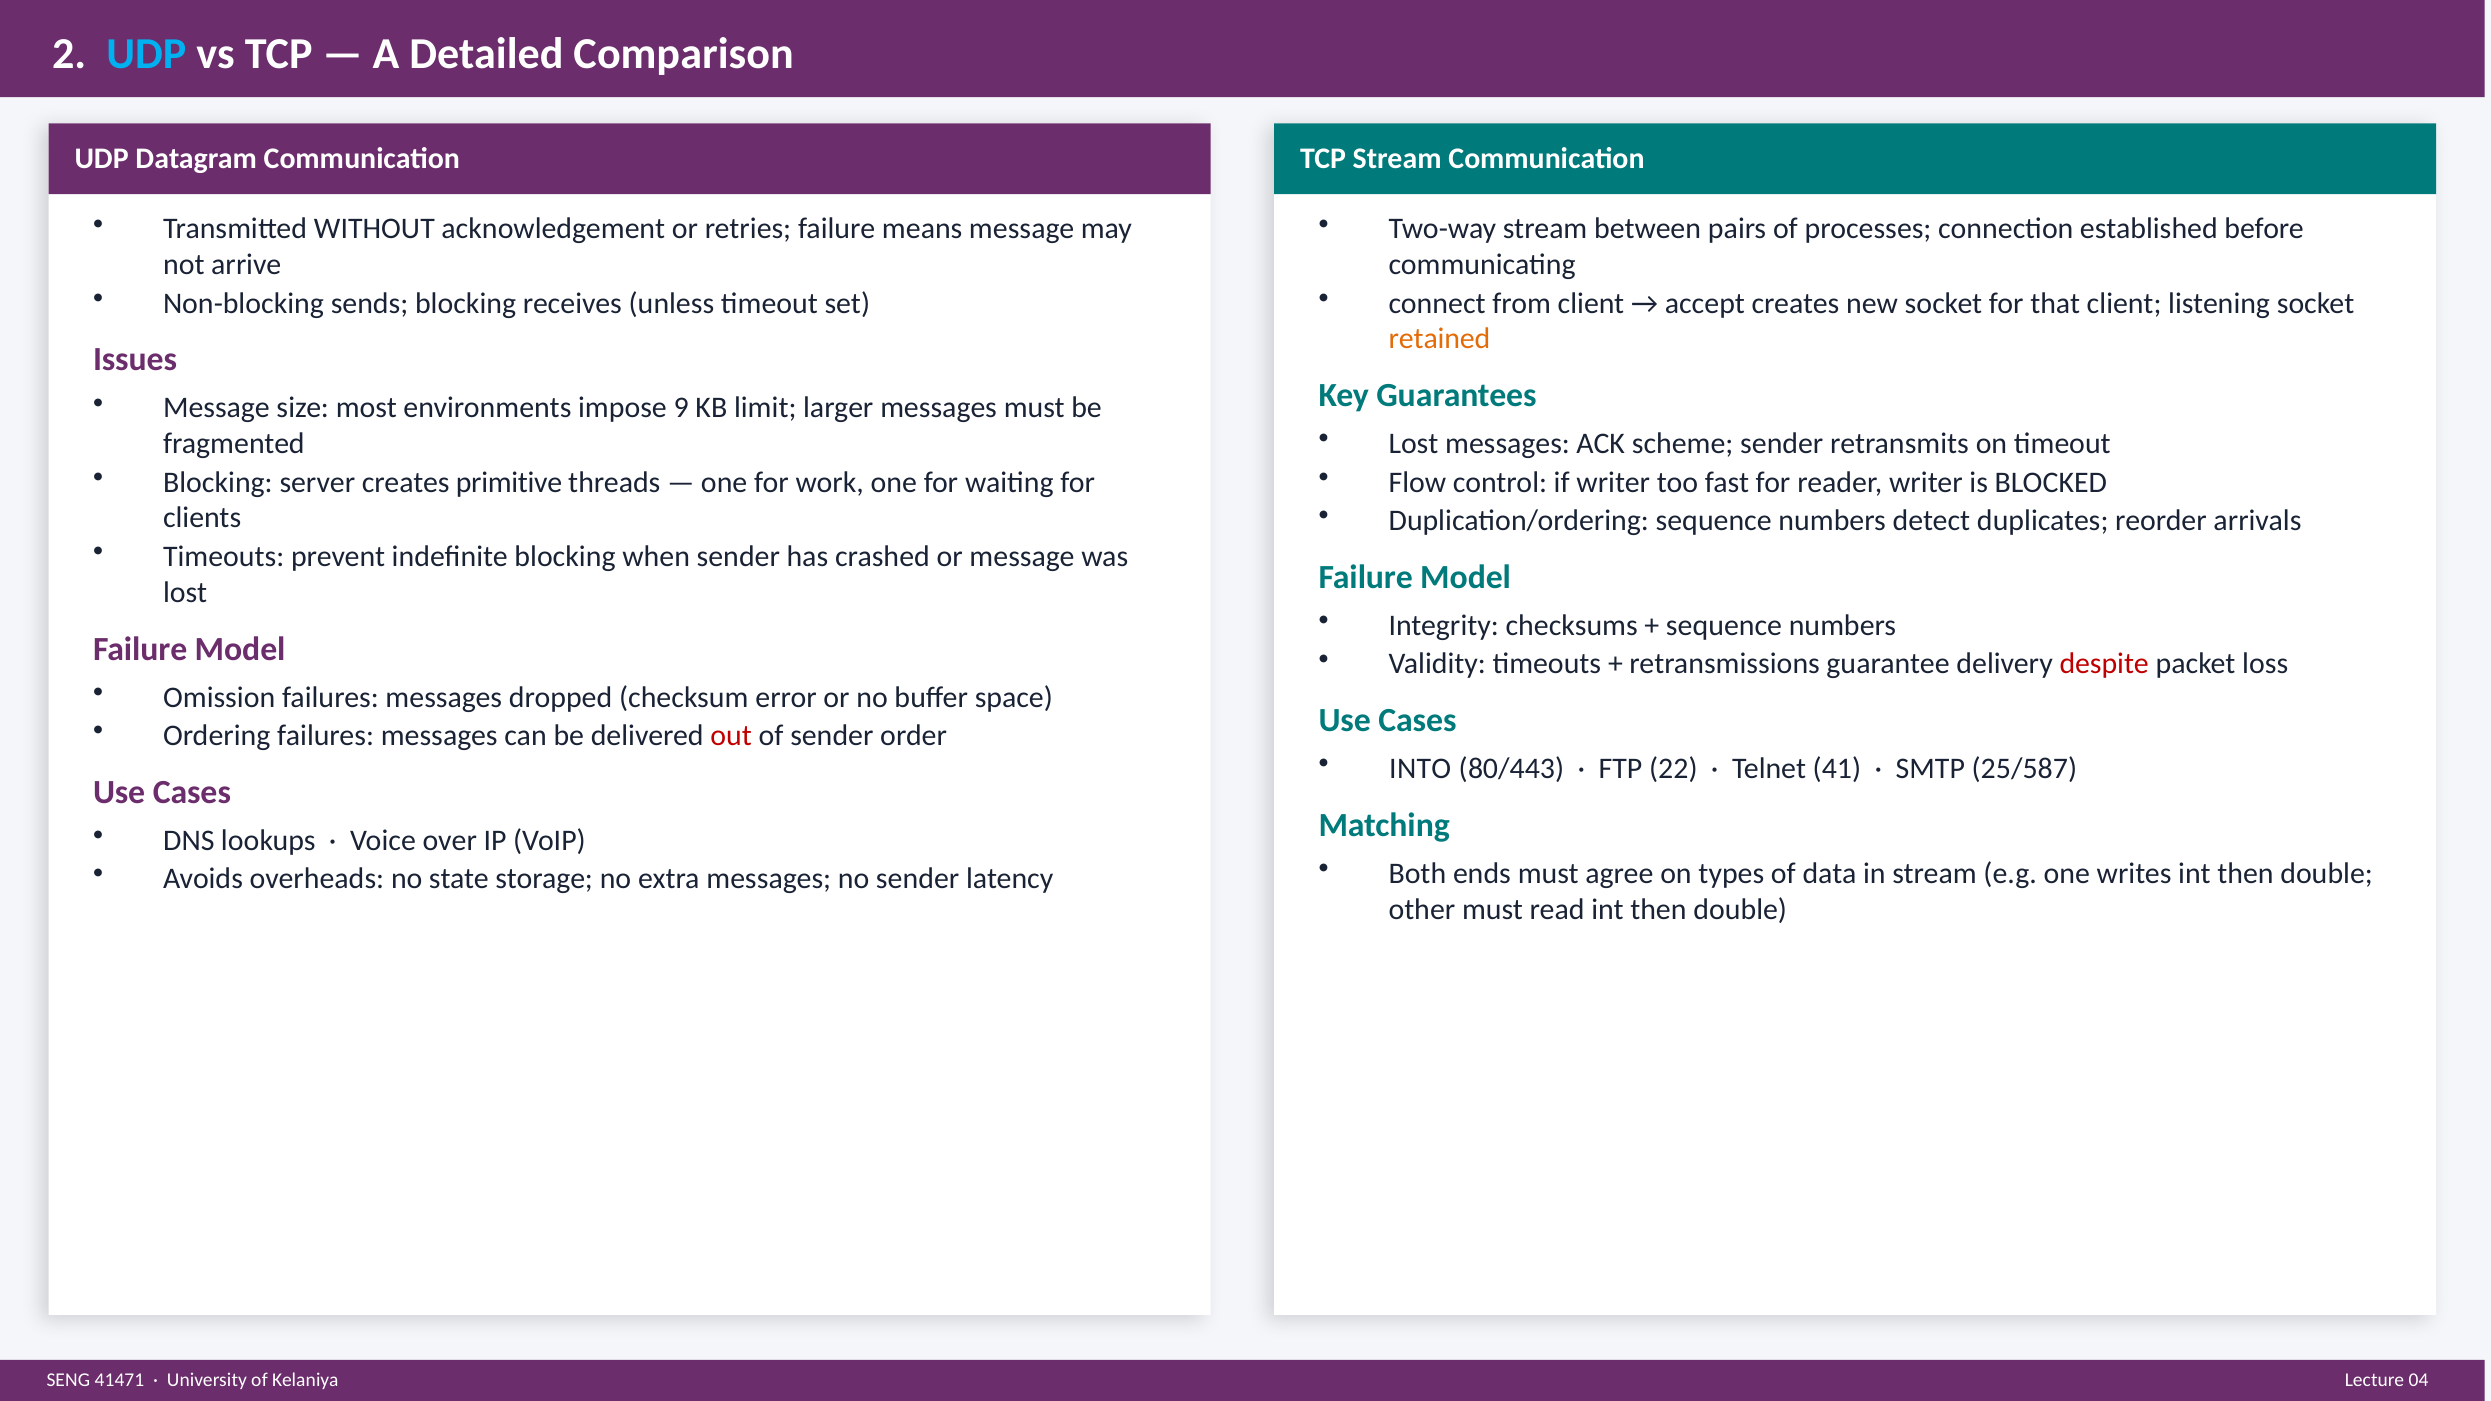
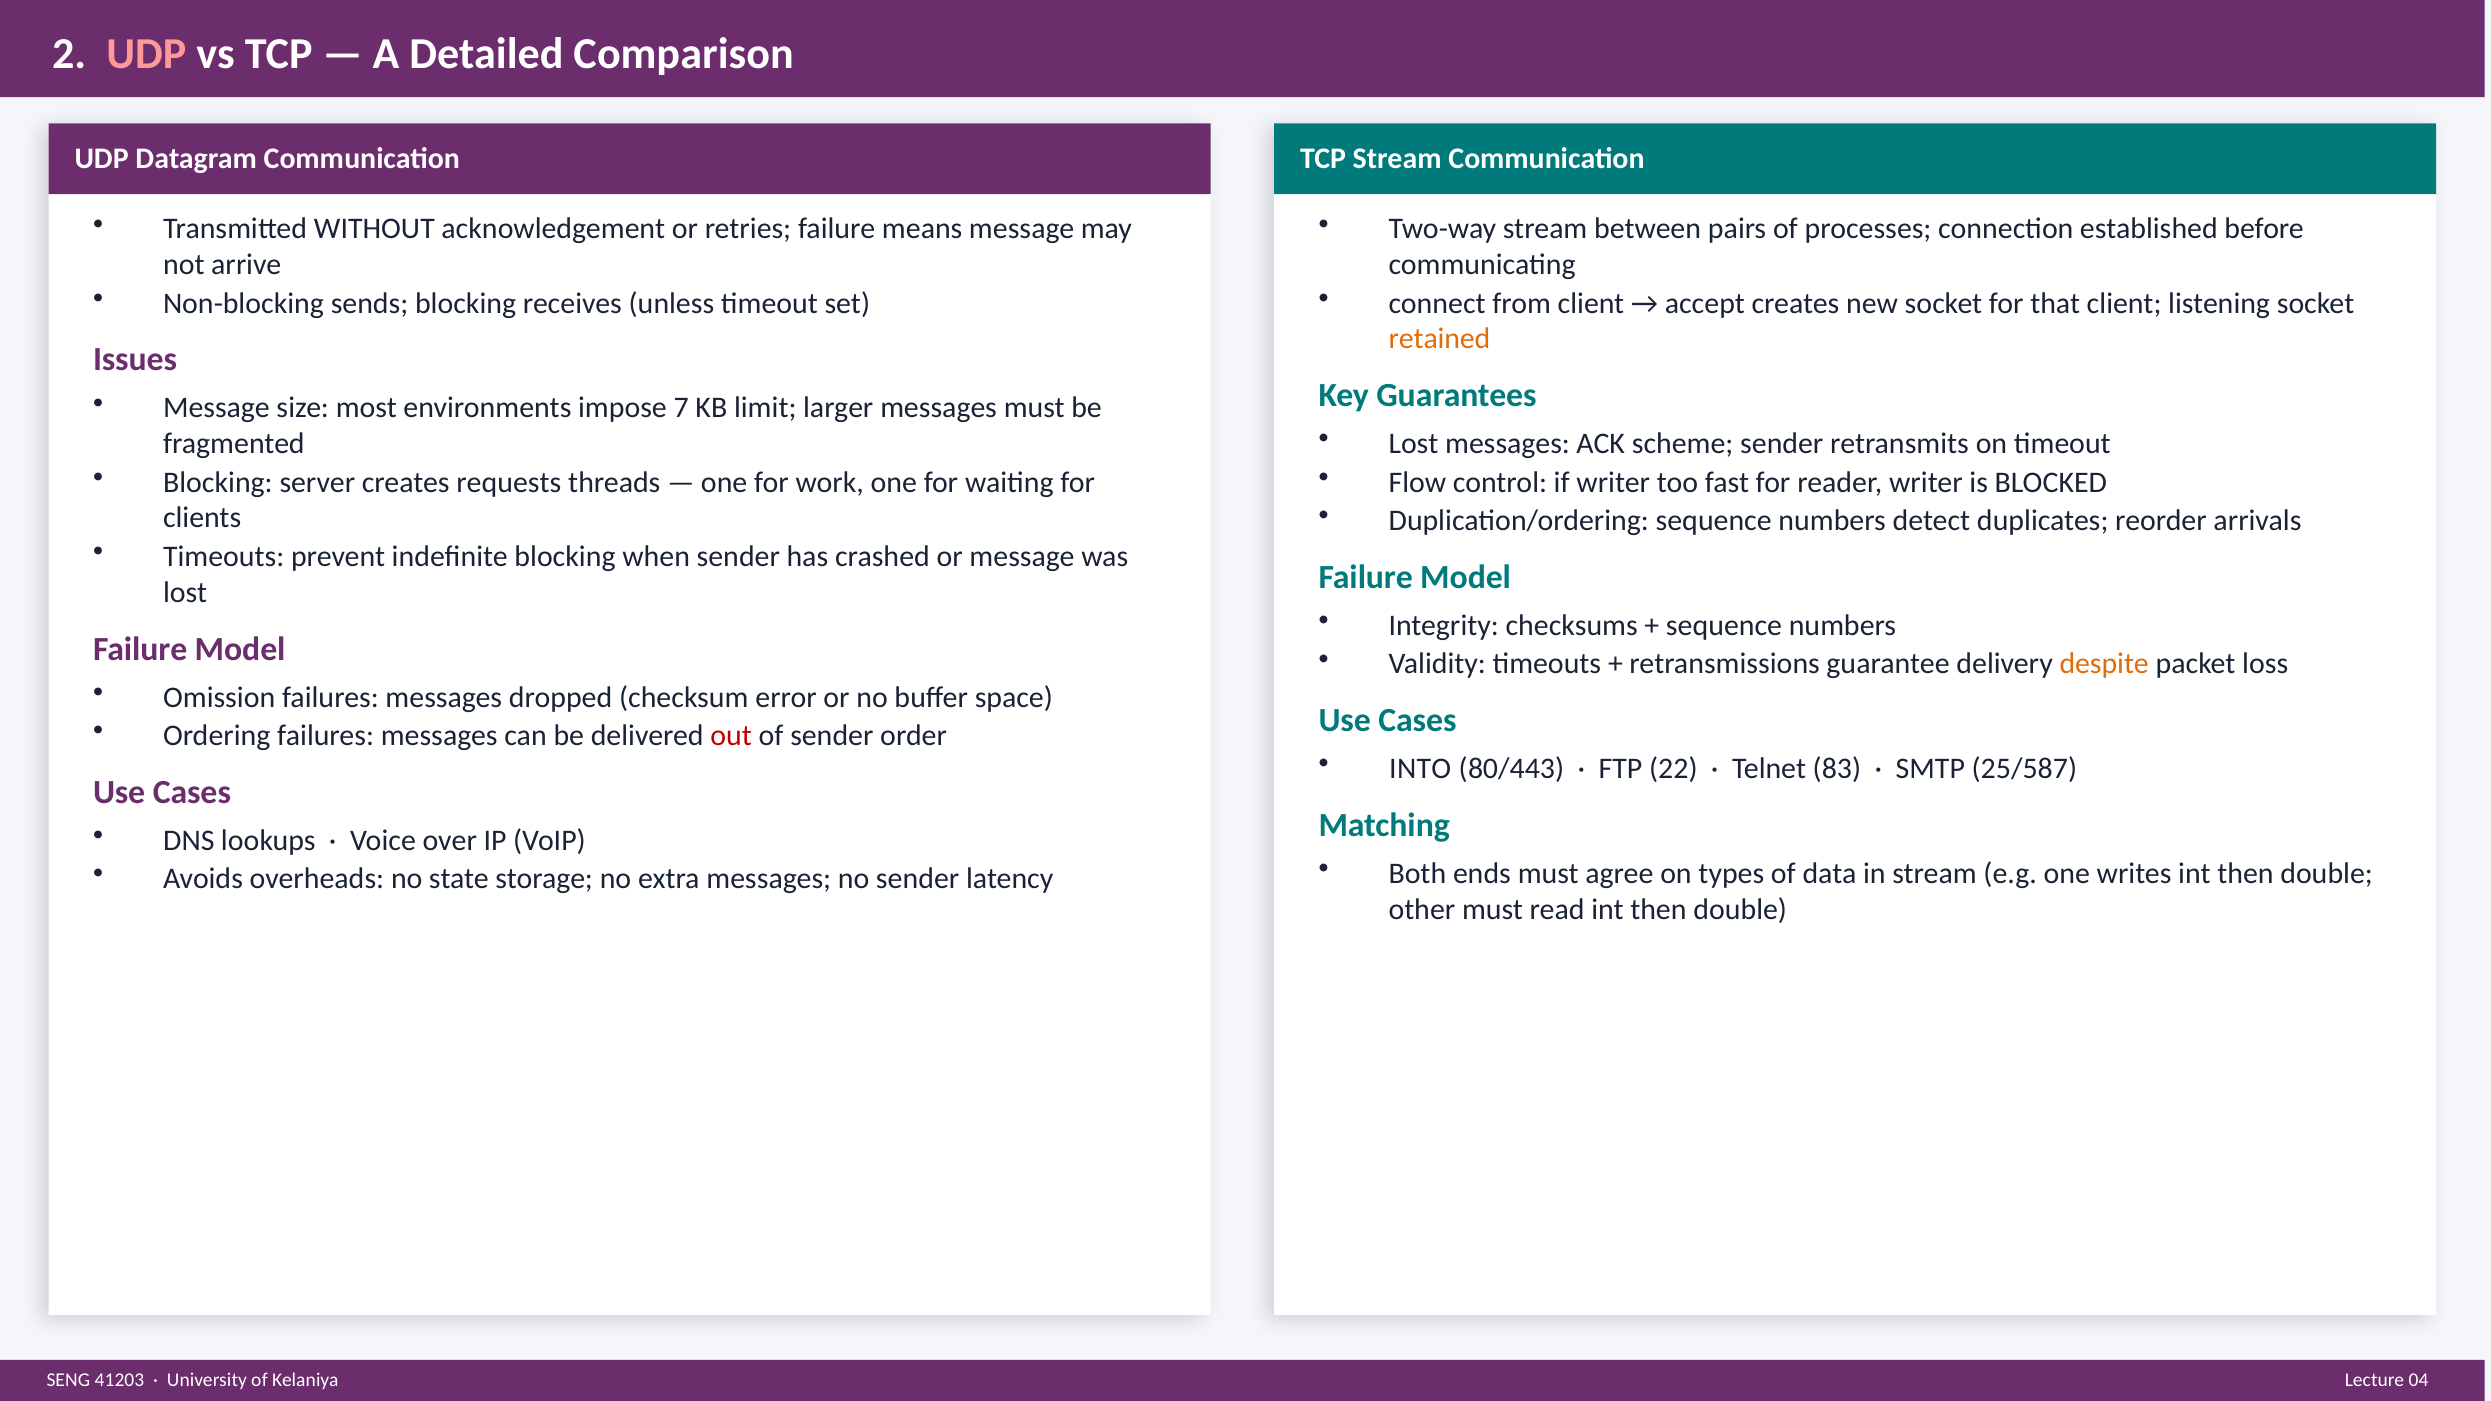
UDP at (146, 53) colour: light blue -> pink
9: 9 -> 7
primitive: primitive -> requests
despite colour: red -> orange
41: 41 -> 83
41471: 41471 -> 41203
